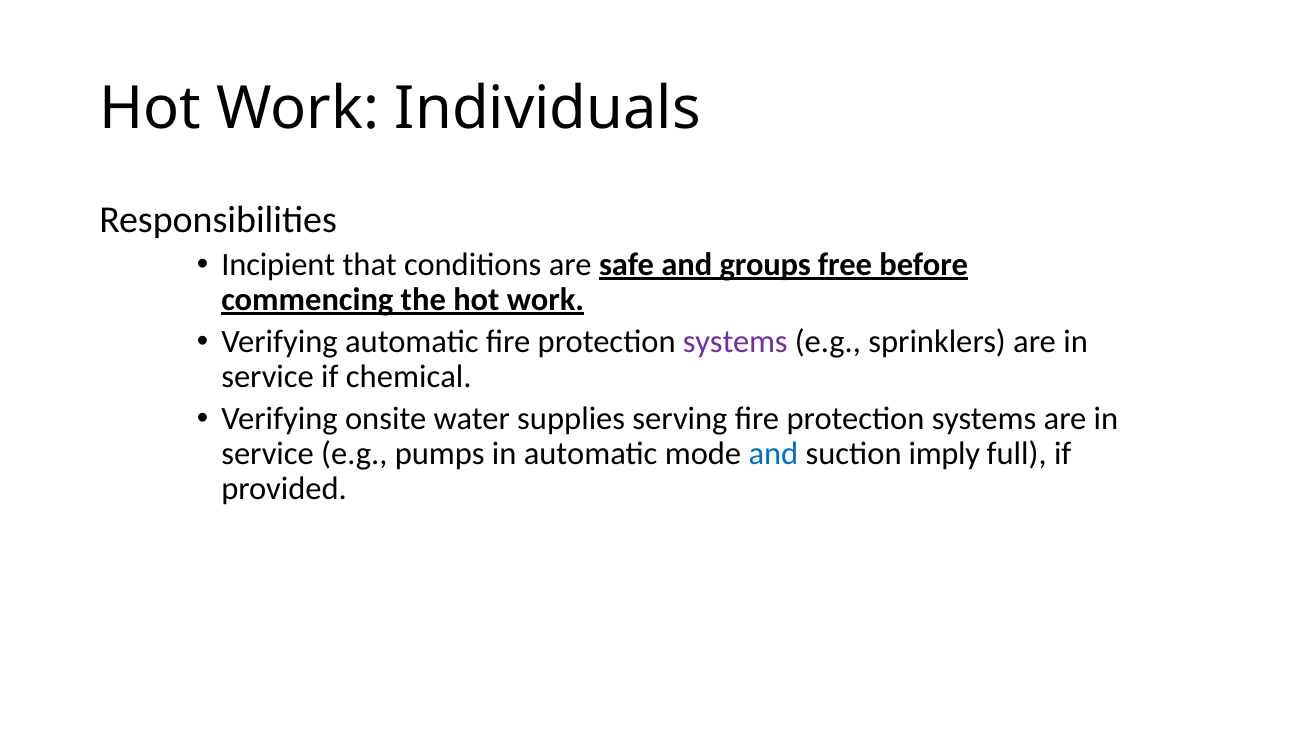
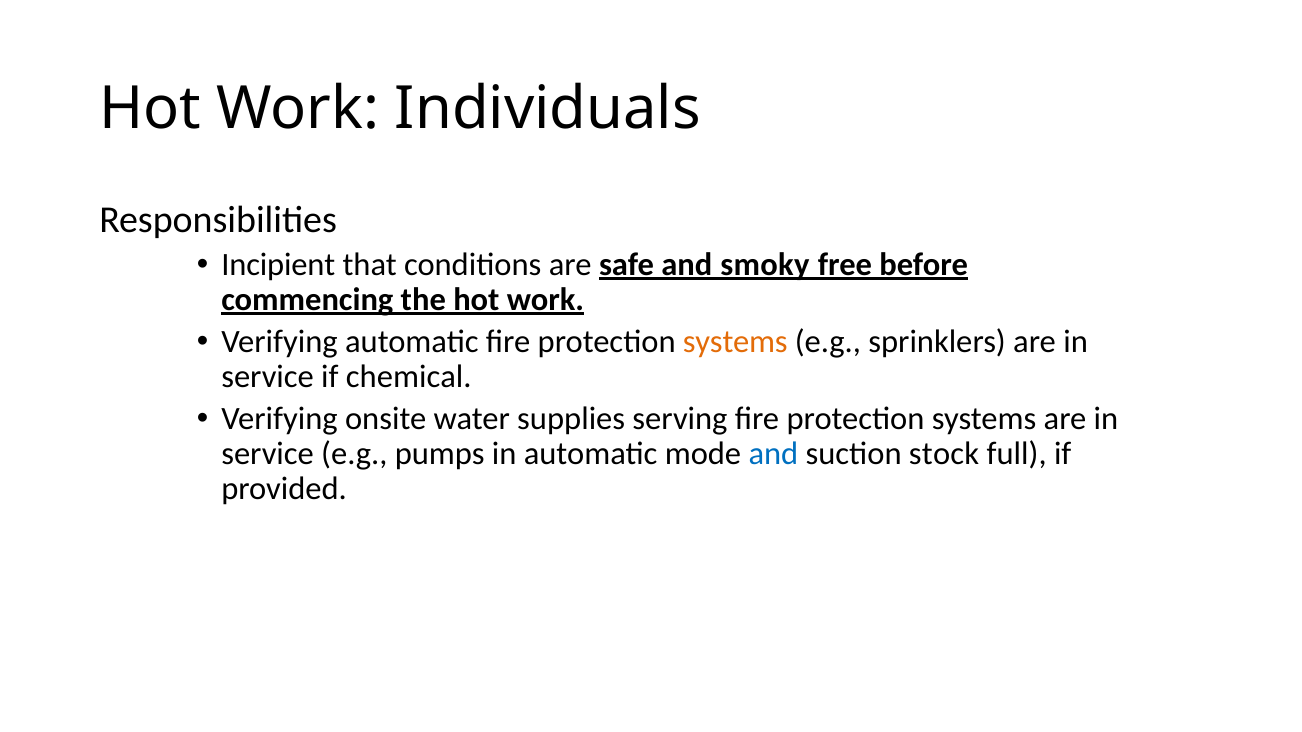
groups: groups -> smoky
systems at (735, 342) colour: purple -> orange
imply: imply -> stock
